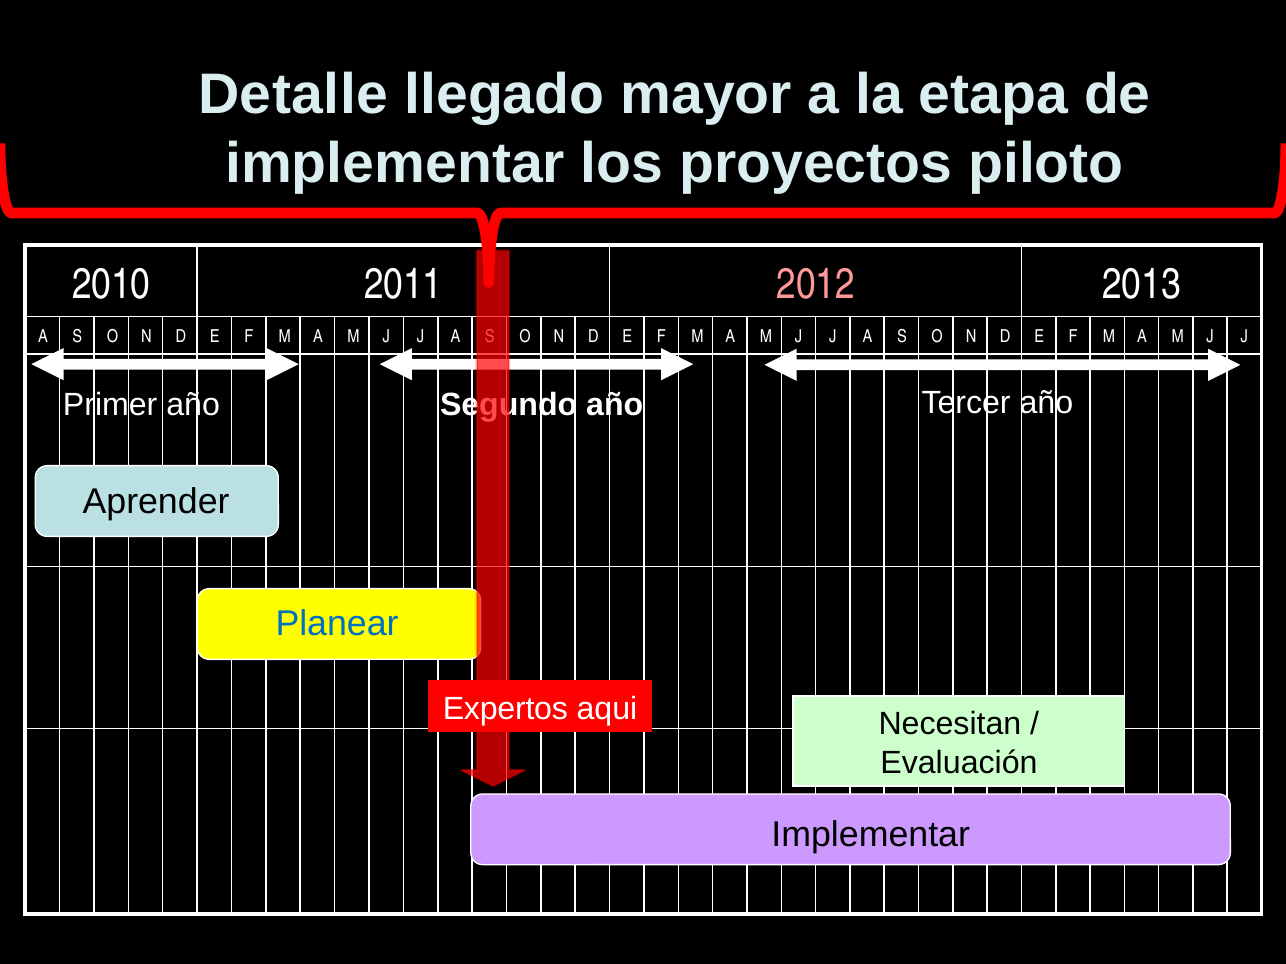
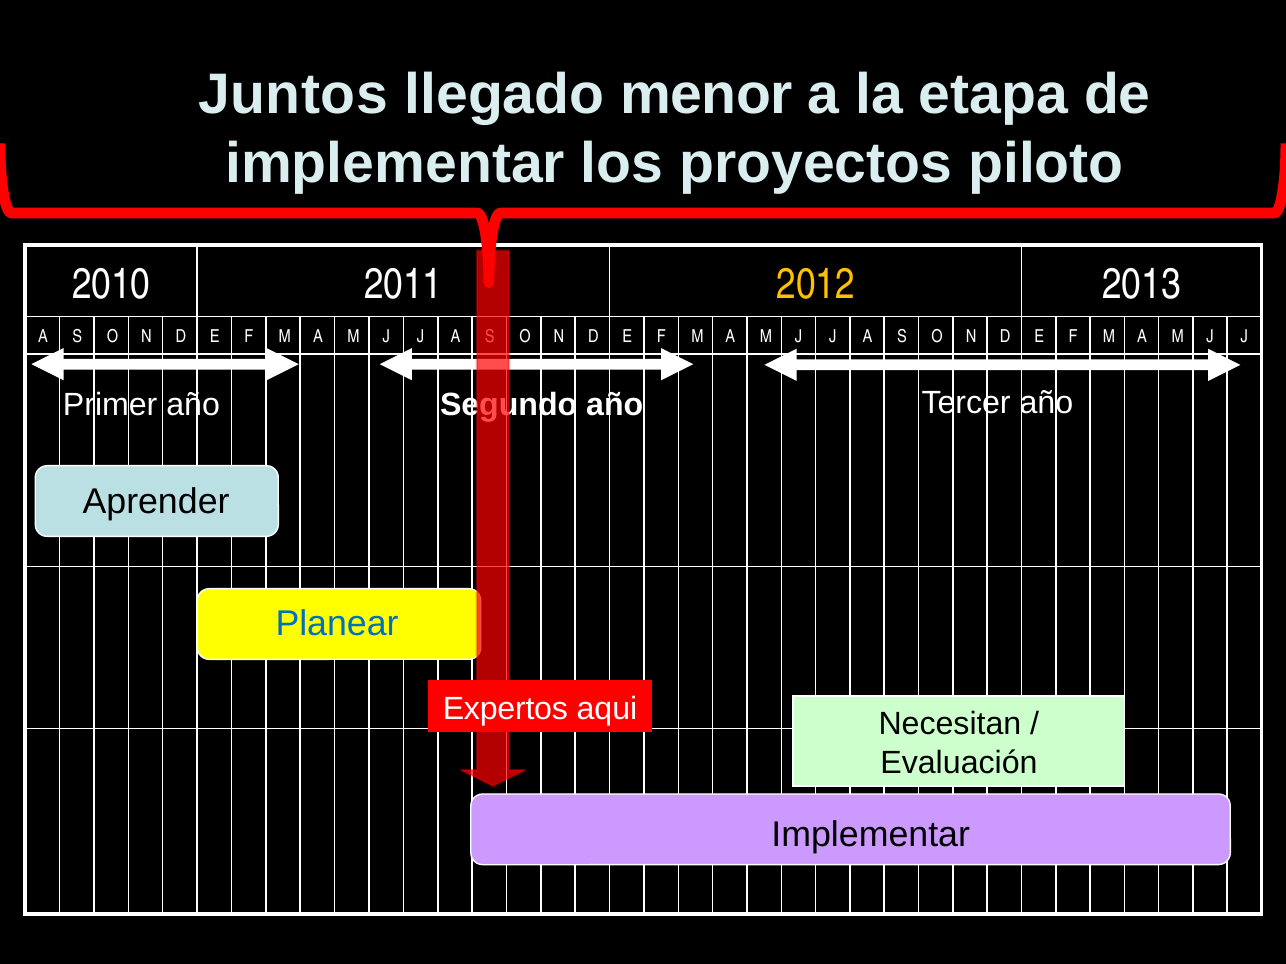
Detalle: Detalle -> Juntos
mayor: mayor -> menor
2012 colour: pink -> yellow
